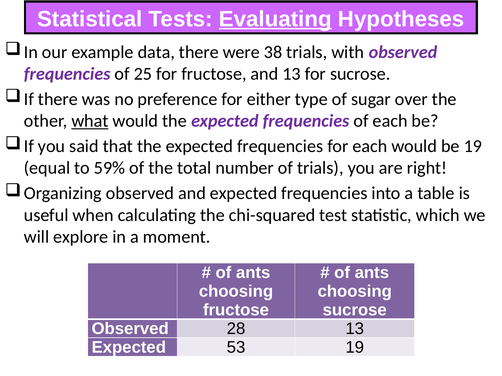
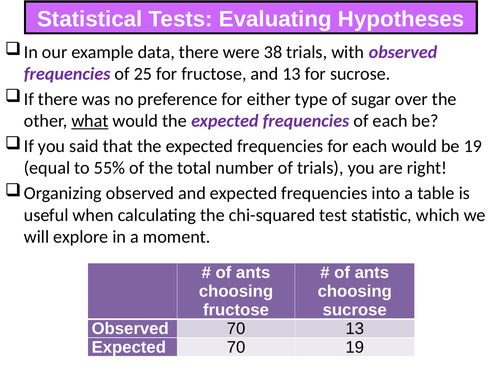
Evaluating underline: present -> none
59%: 59% -> 55%
Observed 28: 28 -> 70
Expected 53: 53 -> 70
